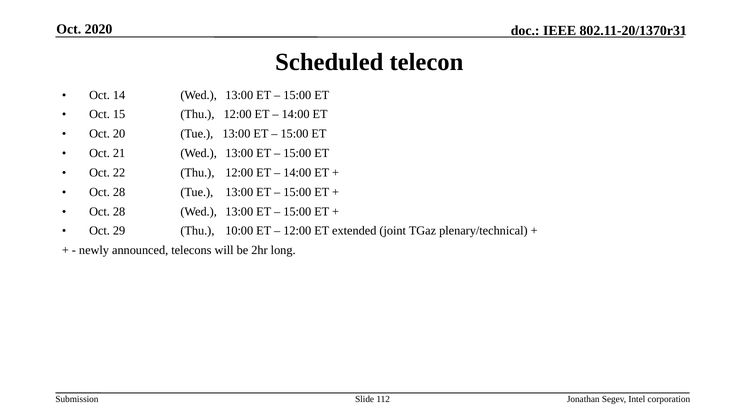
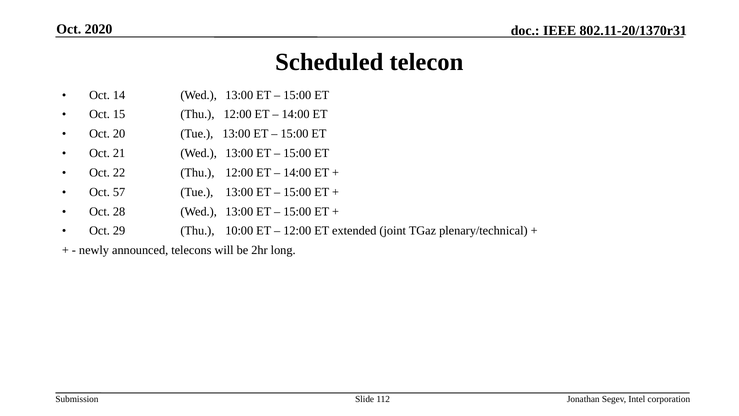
28 at (119, 192): 28 -> 57
